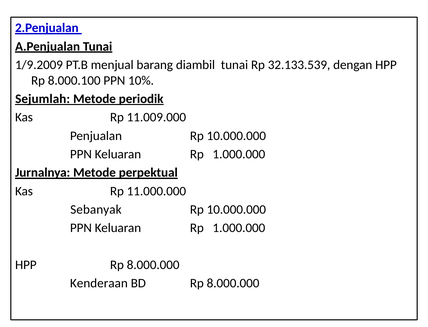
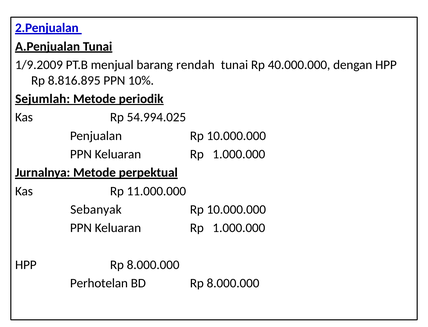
diambil: diambil -> rendah
32.133.539: 32.133.539 -> 40.000.000
8.000.100: 8.000.100 -> 8.816.895
11.009.000: 11.009.000 -> 54.994.025
Kenderaan: Kenderaan -> Perhotelan
